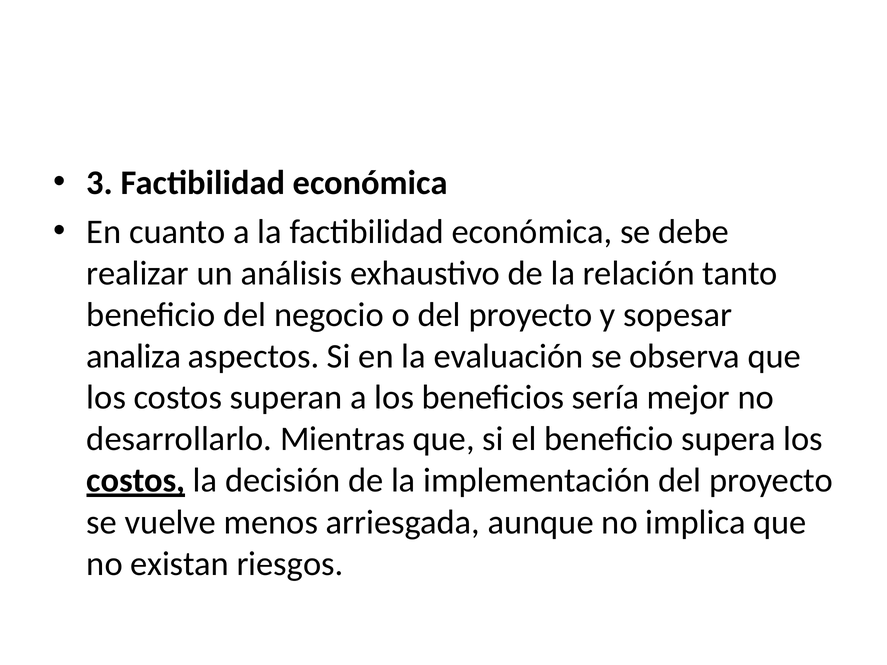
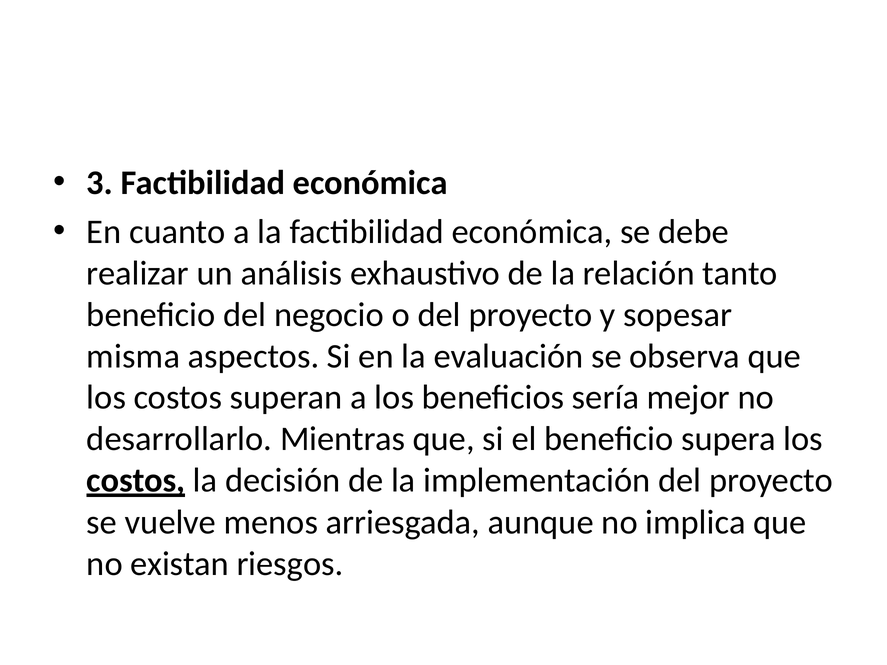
analiza: analiza -> misma
